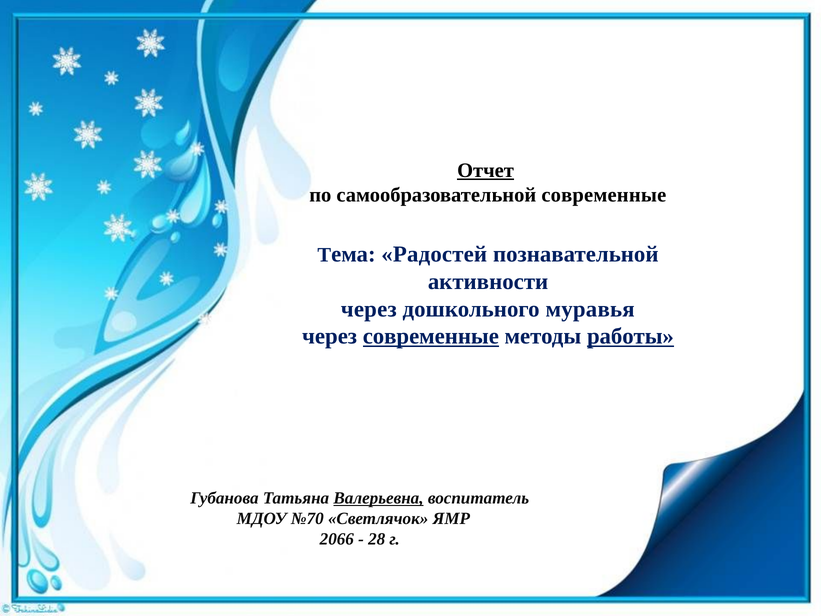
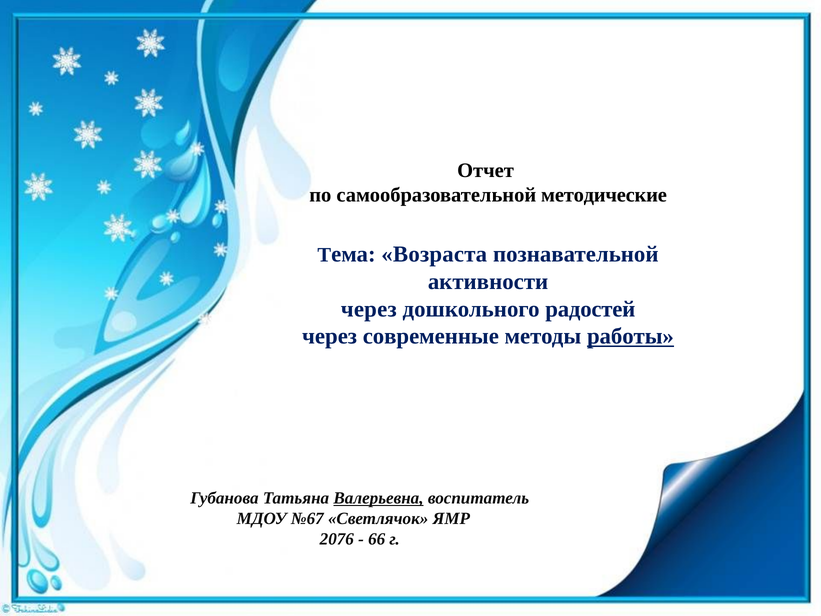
Отчет underline: present -> none
самообразовательной современные: современные -> методические
Радостей: Радостей -> Возраста
муравья: муравья -> радостей
современные at (431, 336) underline: present -> none
№70: №70 -> №67
2066: 2066 -> 2076
28: 28 -> 66
